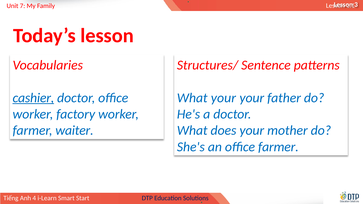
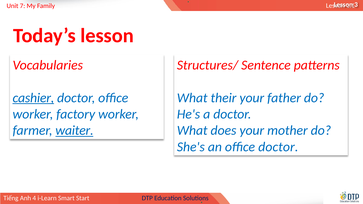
What your: your -> their
waiter underline: none -> present
office farmer: farmer -> doctor
